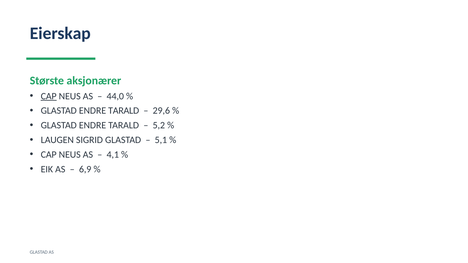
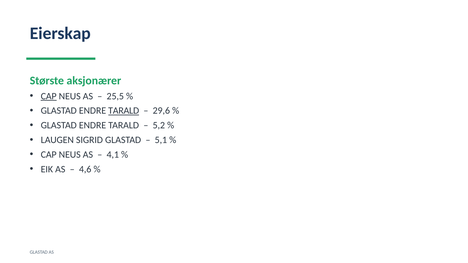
44,0: 44,0 -> 25,5
TARALD at (124, 111) underline: none -> present
6,9: 6,9 -> 4,6
